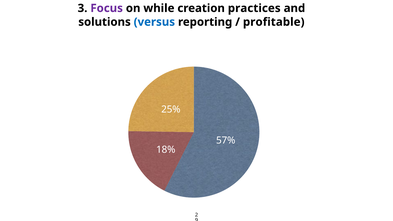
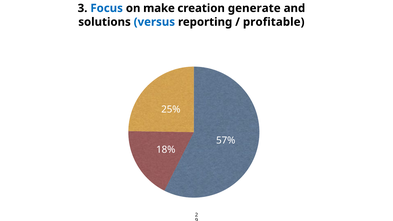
Focus colour: purple -> blue
while: while -> make
practices: practices -> generate
